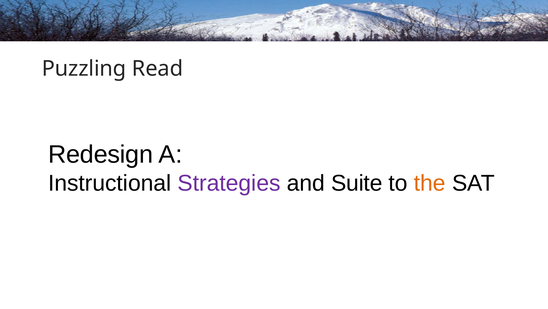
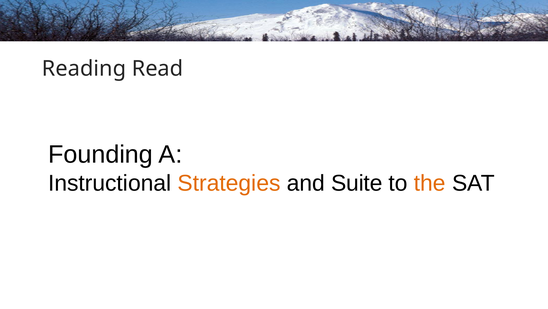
Puzzling: Puzzling -> Reading
Redesign: Redesign -> Founding
Strategies colour: purple -> orange
